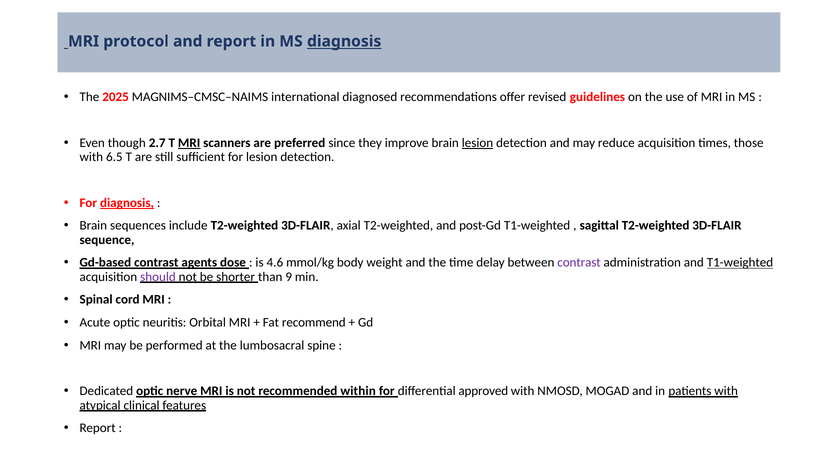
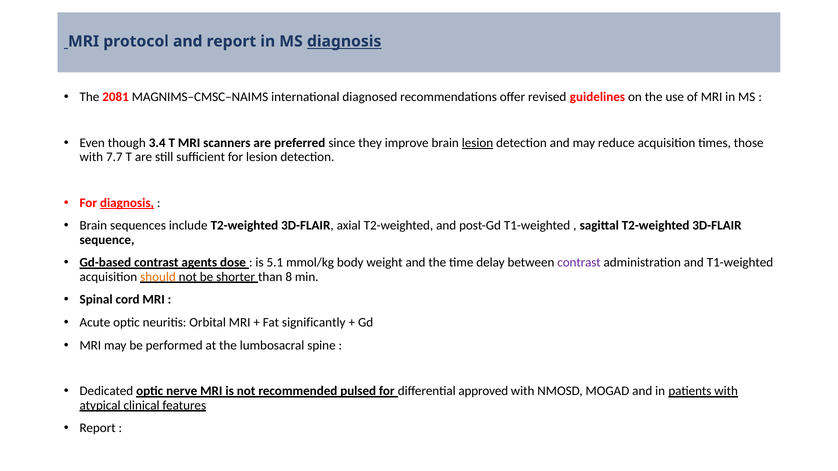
2025: 2025 -> 2081
2.7: 2.7 -> 3.4
MRI at (189, 143) underline: present -> none
6.5: 6.5 -> 7.7
4.6: 4.6 -> 5.1
T1-weighted at (740, 263) underline: present -> none
should colour: purple -> orange
9: 9 -> 8
recommend: recommend -> significantly
within: within -> pulsed
